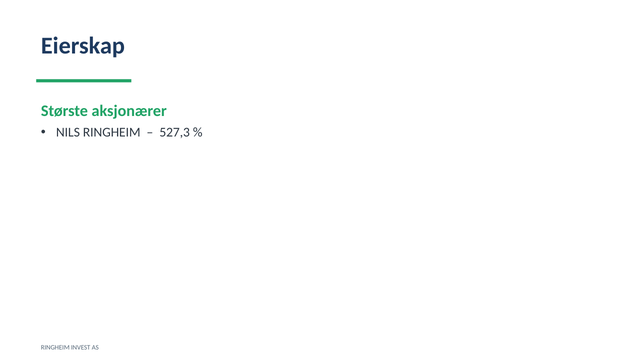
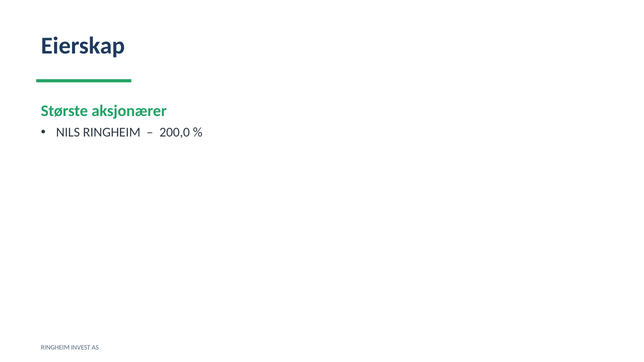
527,3: 527,3 -> 200,0
